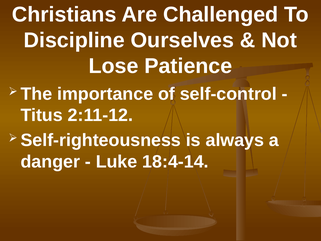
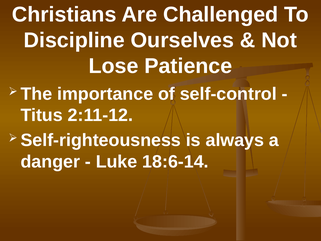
18:4-14: 18:4-14 -> 18:6-14
